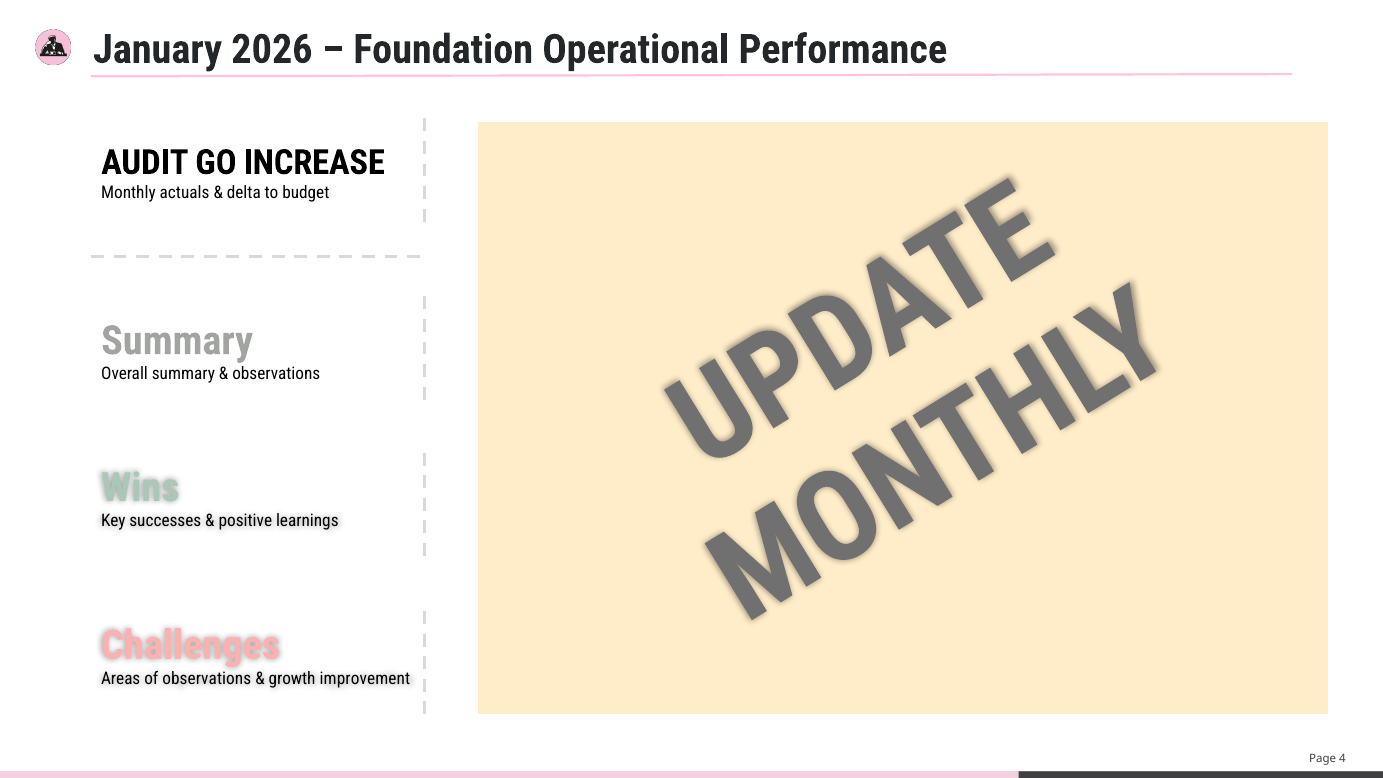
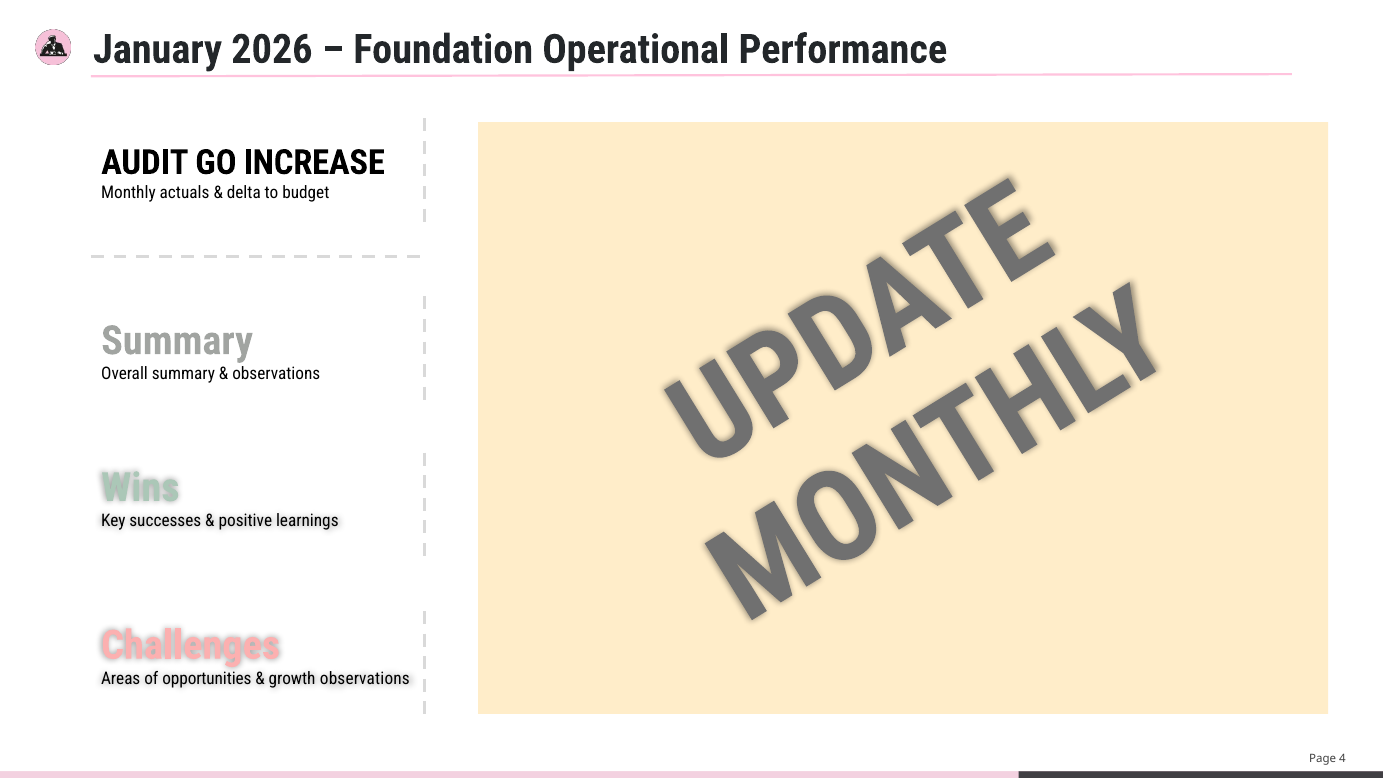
of observations: observations -> opportunities
growth improvement: improvement -> observations
